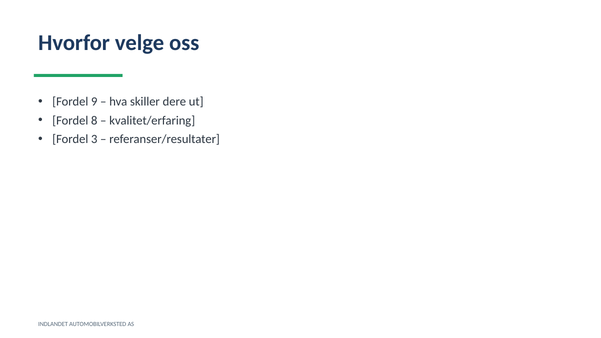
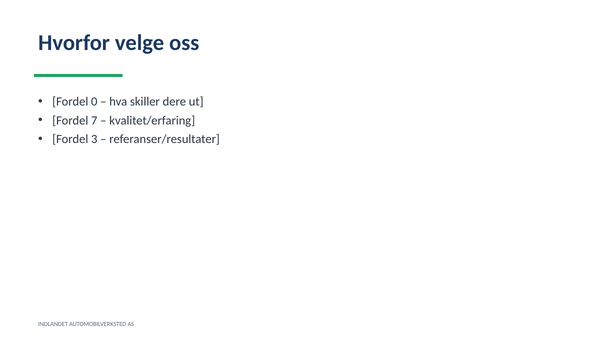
9: 9 -> 0
8: 8 -> 7
